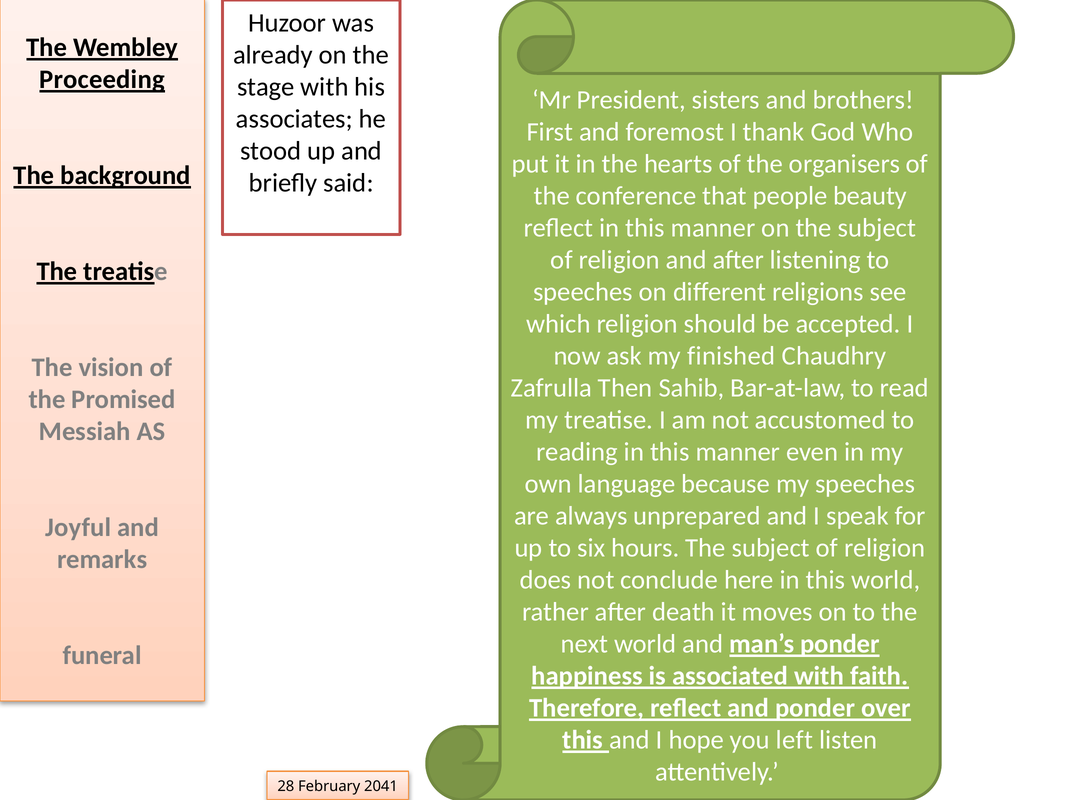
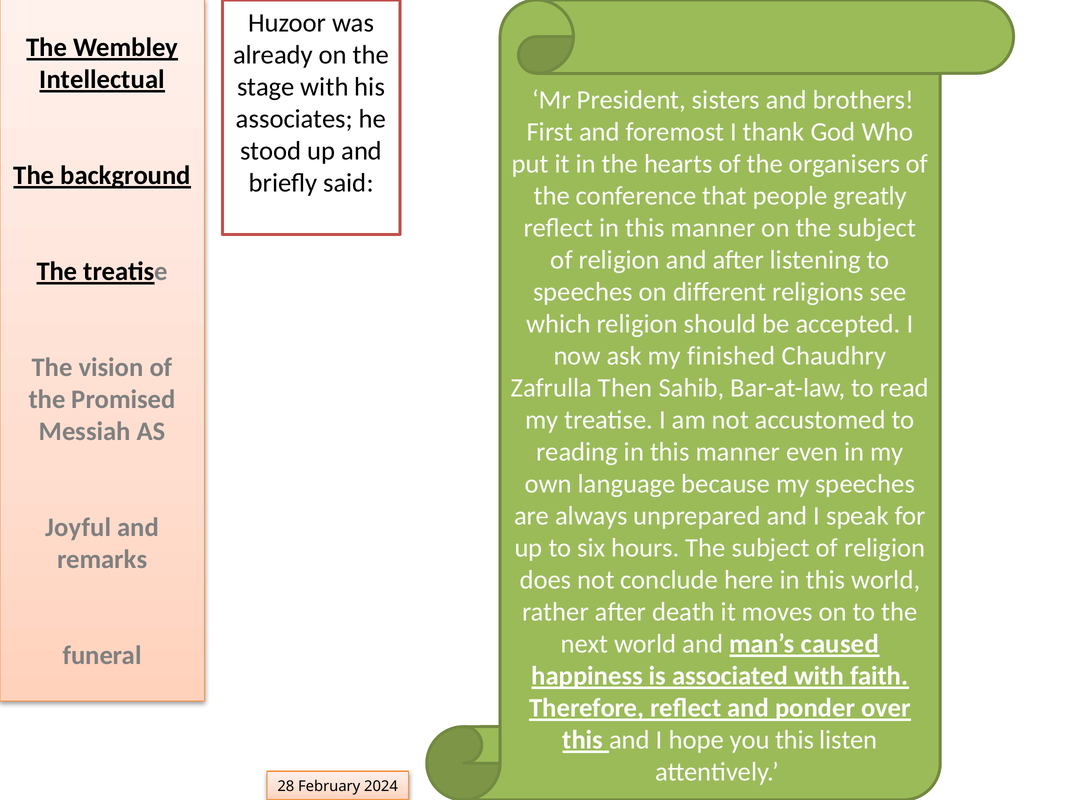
Proceeding: Proceeding -> Intellectual
beauty: beauty -> greatly
man’s ponder: ponder -> caused
you left: left -> this
2041: 2041 -> 2024
